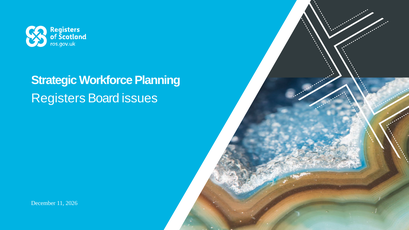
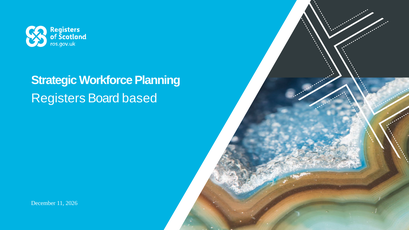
issues: issues -> based
